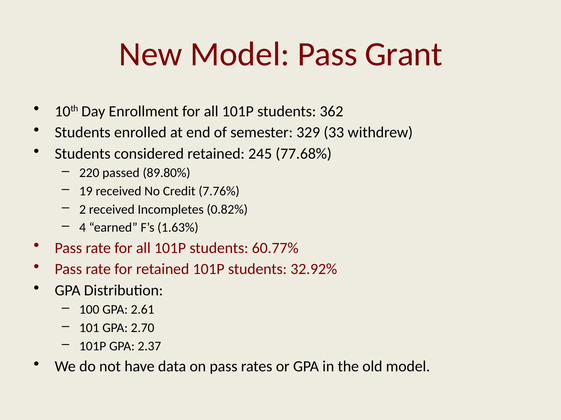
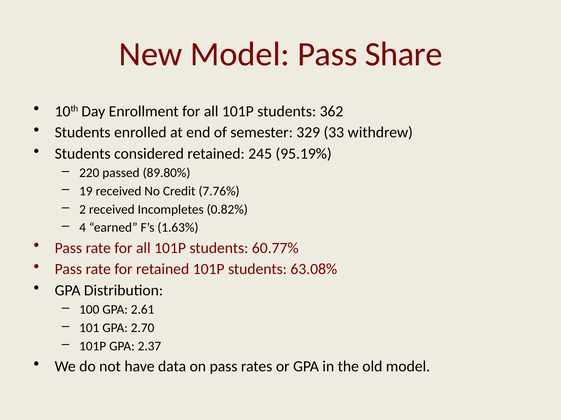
Grant: Grant -> Share
77.68%: 77.68% -> 95.19%
32.92%: 32.92% -> 63.08%
